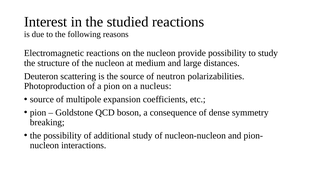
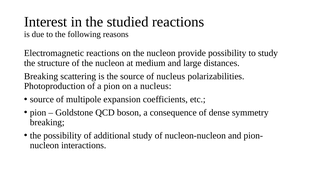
Deuteron at (41, 76): Deuteron -> Breaking
of neutron: neutron -> nucleus
